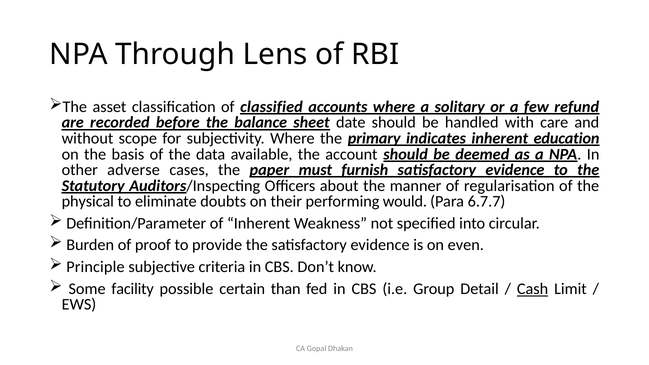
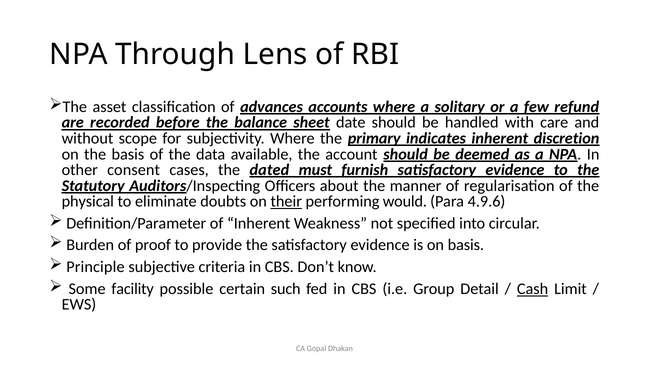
classified: classified -> advances
education: education -> discretion
adverse: adverse -> consent
paper: paper -> dated
their underline: none -> present
6.7.7: 6.7.7 -> 4.9.6
on even: even -> basis
than: than -> such
